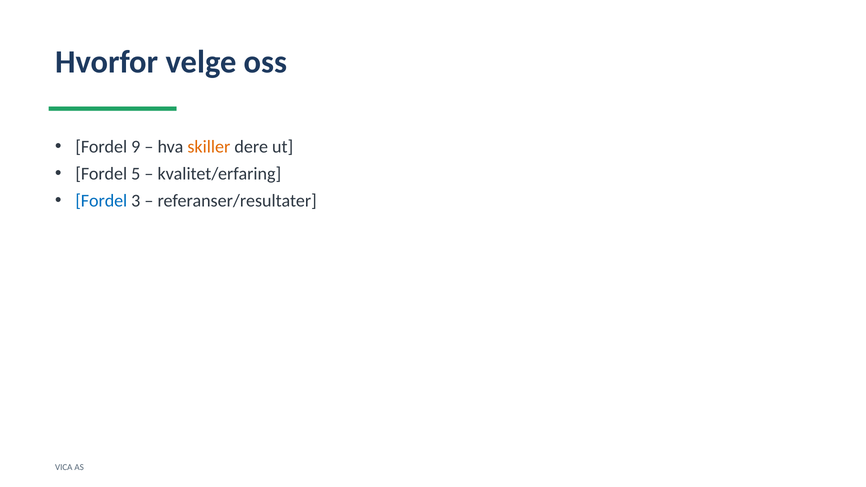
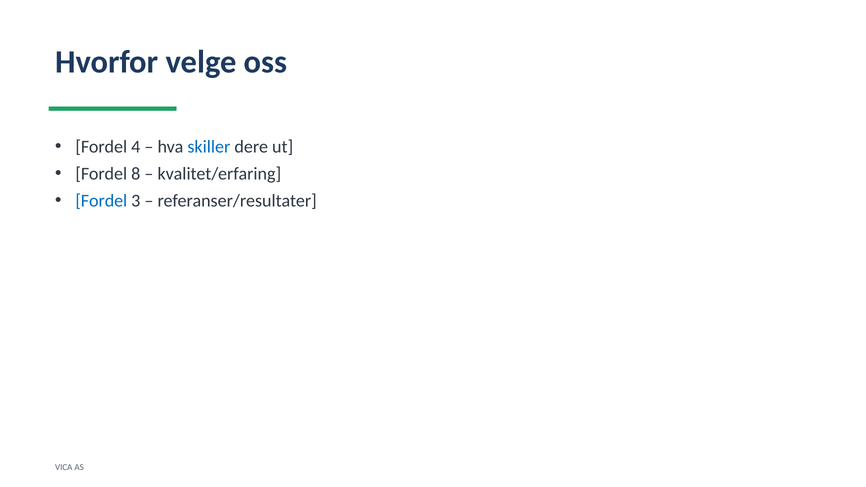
9: 9 -> 4
skiller colour: orange -> blue
5: 5 -> 8
